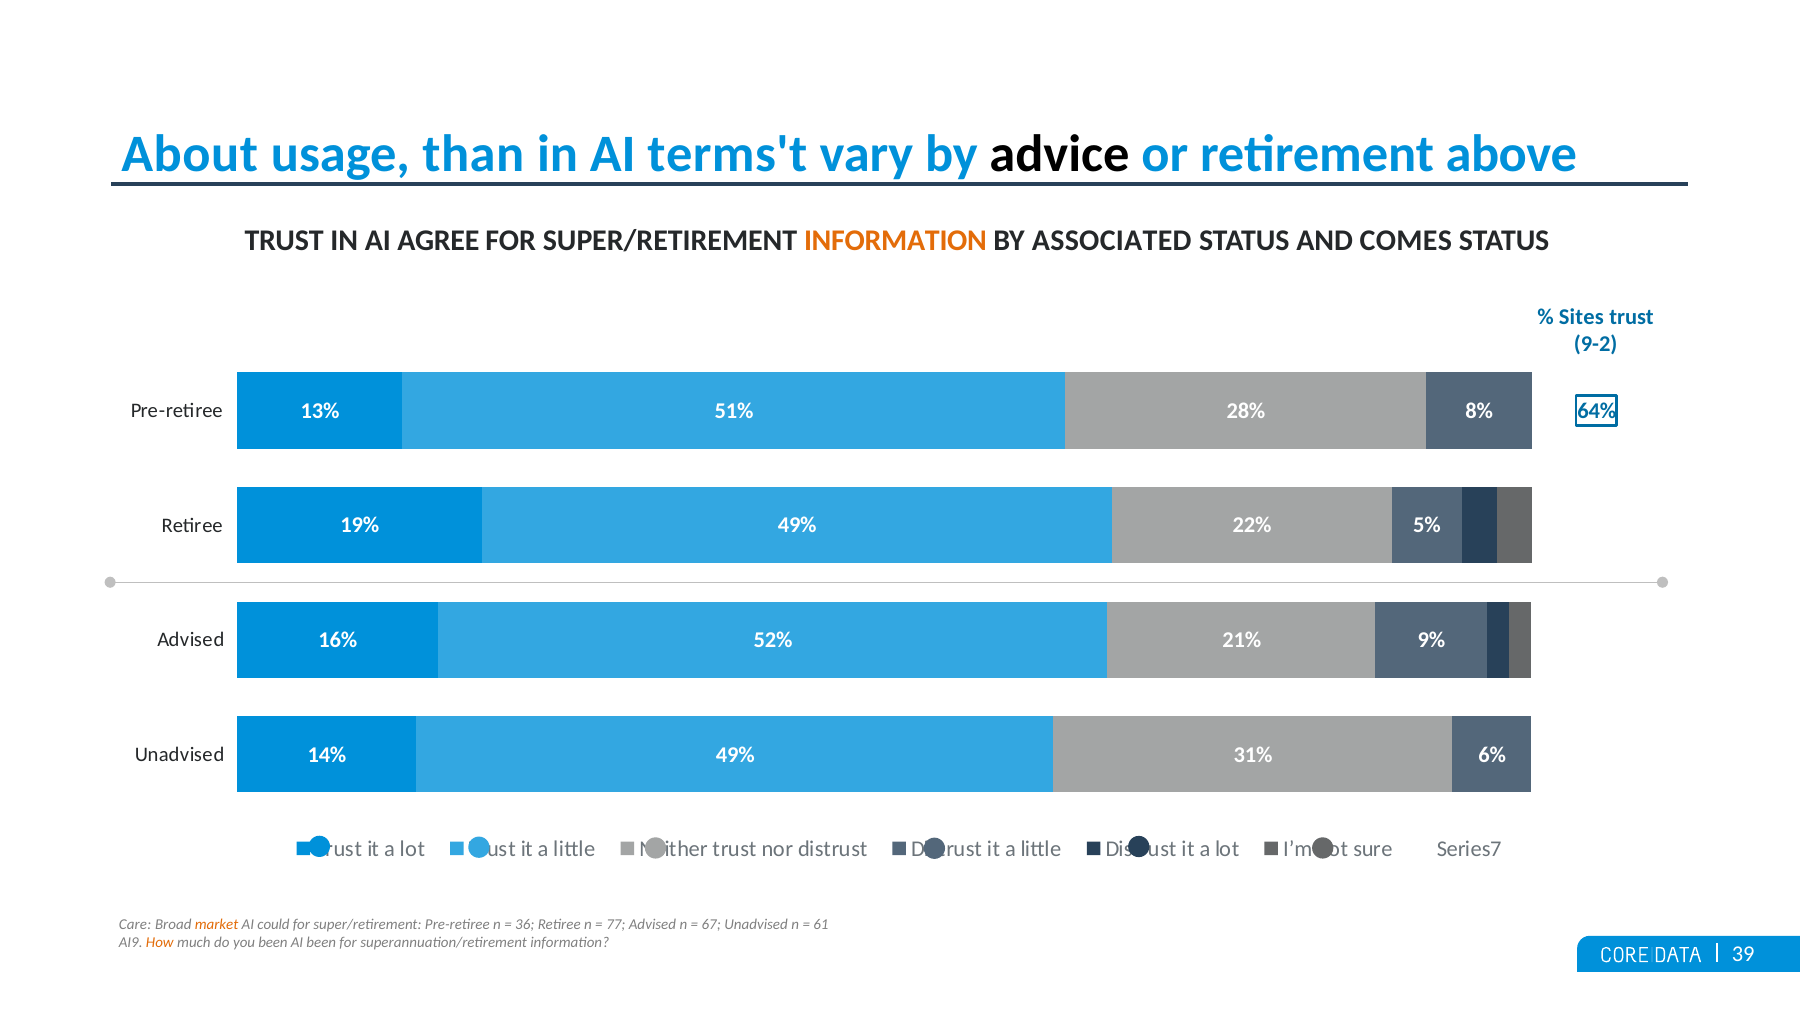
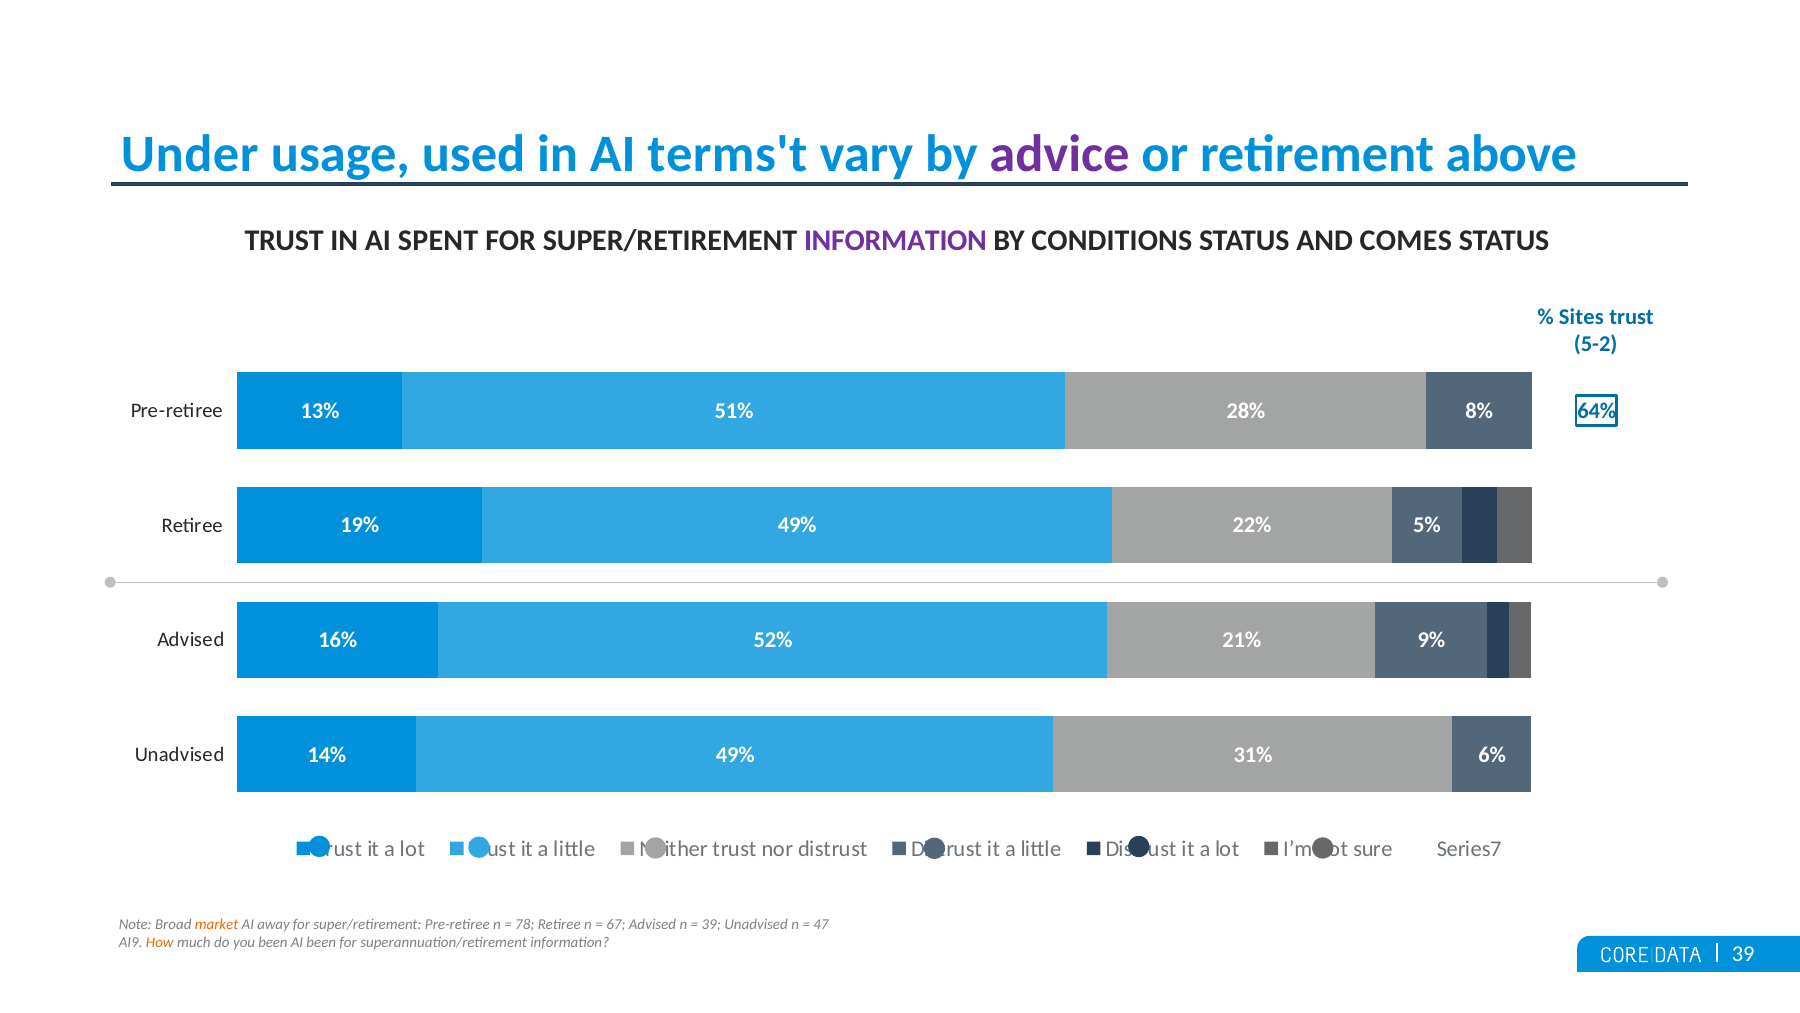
About: About -> Under
than: than -> used
advice colour: black -> purple
AGREE: AGREE -> SPENT
INFORMATION at (896, 240) colour: orange -> purple
ASSOCIATED: ASSOCIATED -> CONDITIONS
9-2: 9-2 -> 5-2
Care: Care -> Note
could: could -> away
36: 36 -> 78
77: 77 -> 67
67 at (711, 924): 67 -> 39
61: 61 -> 47
